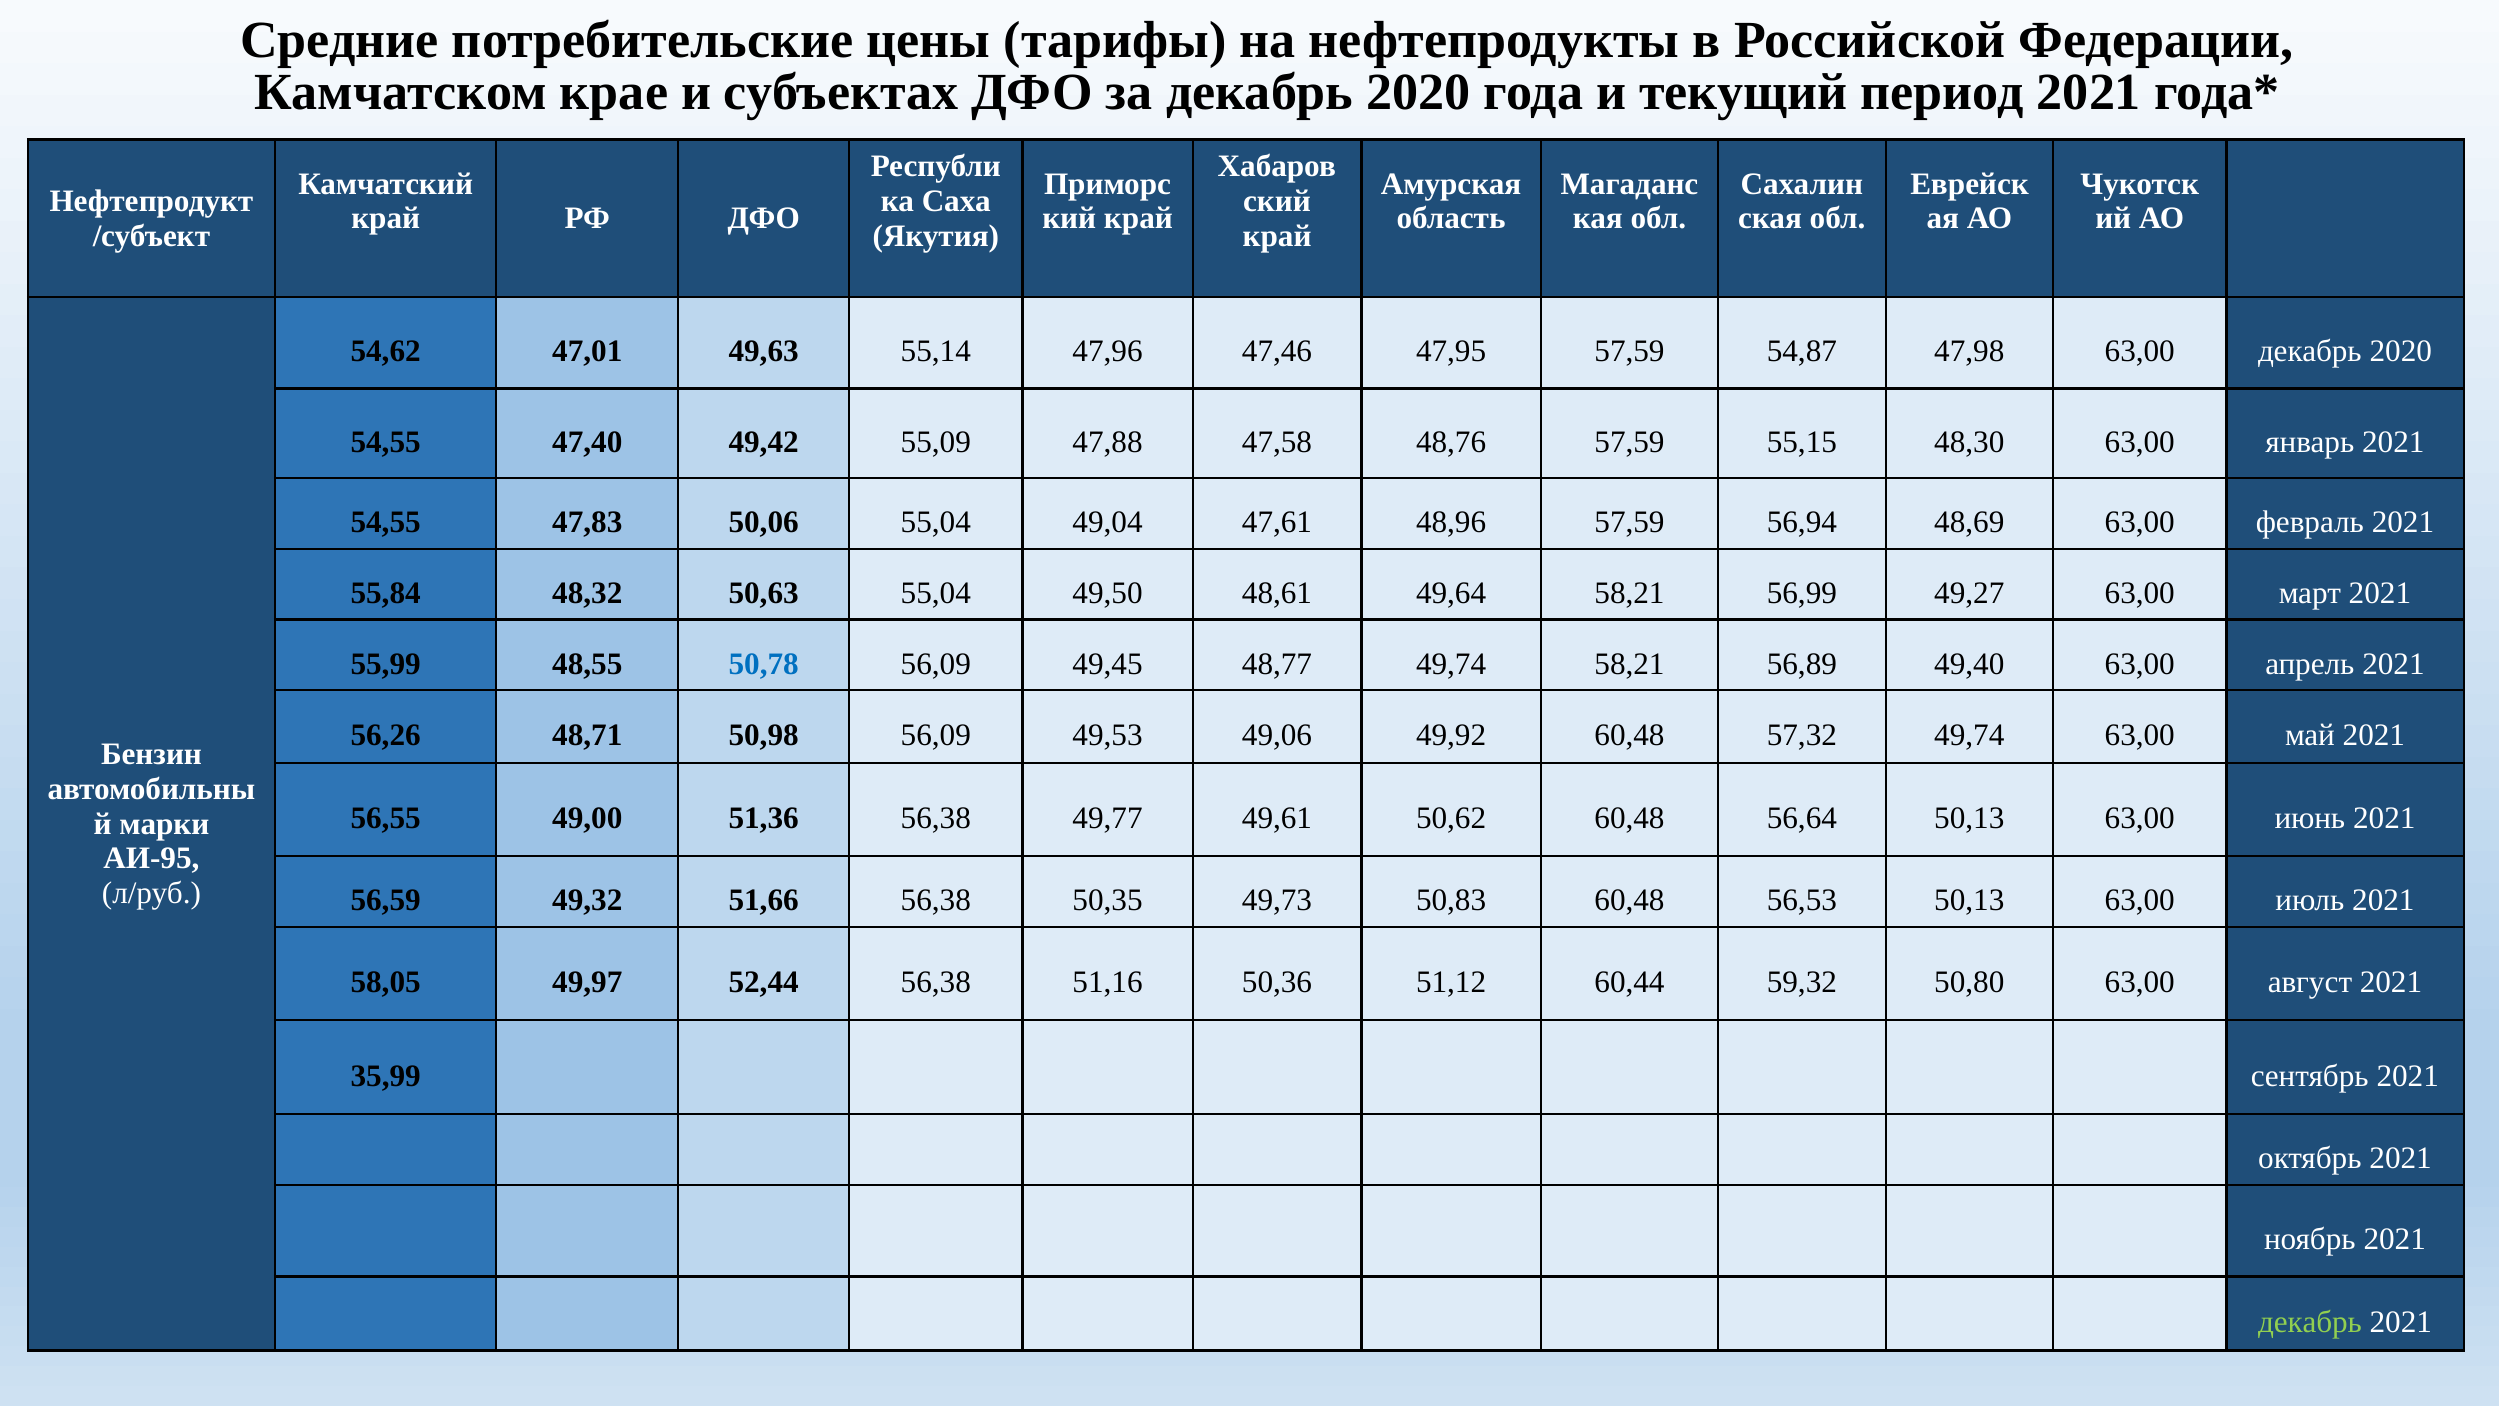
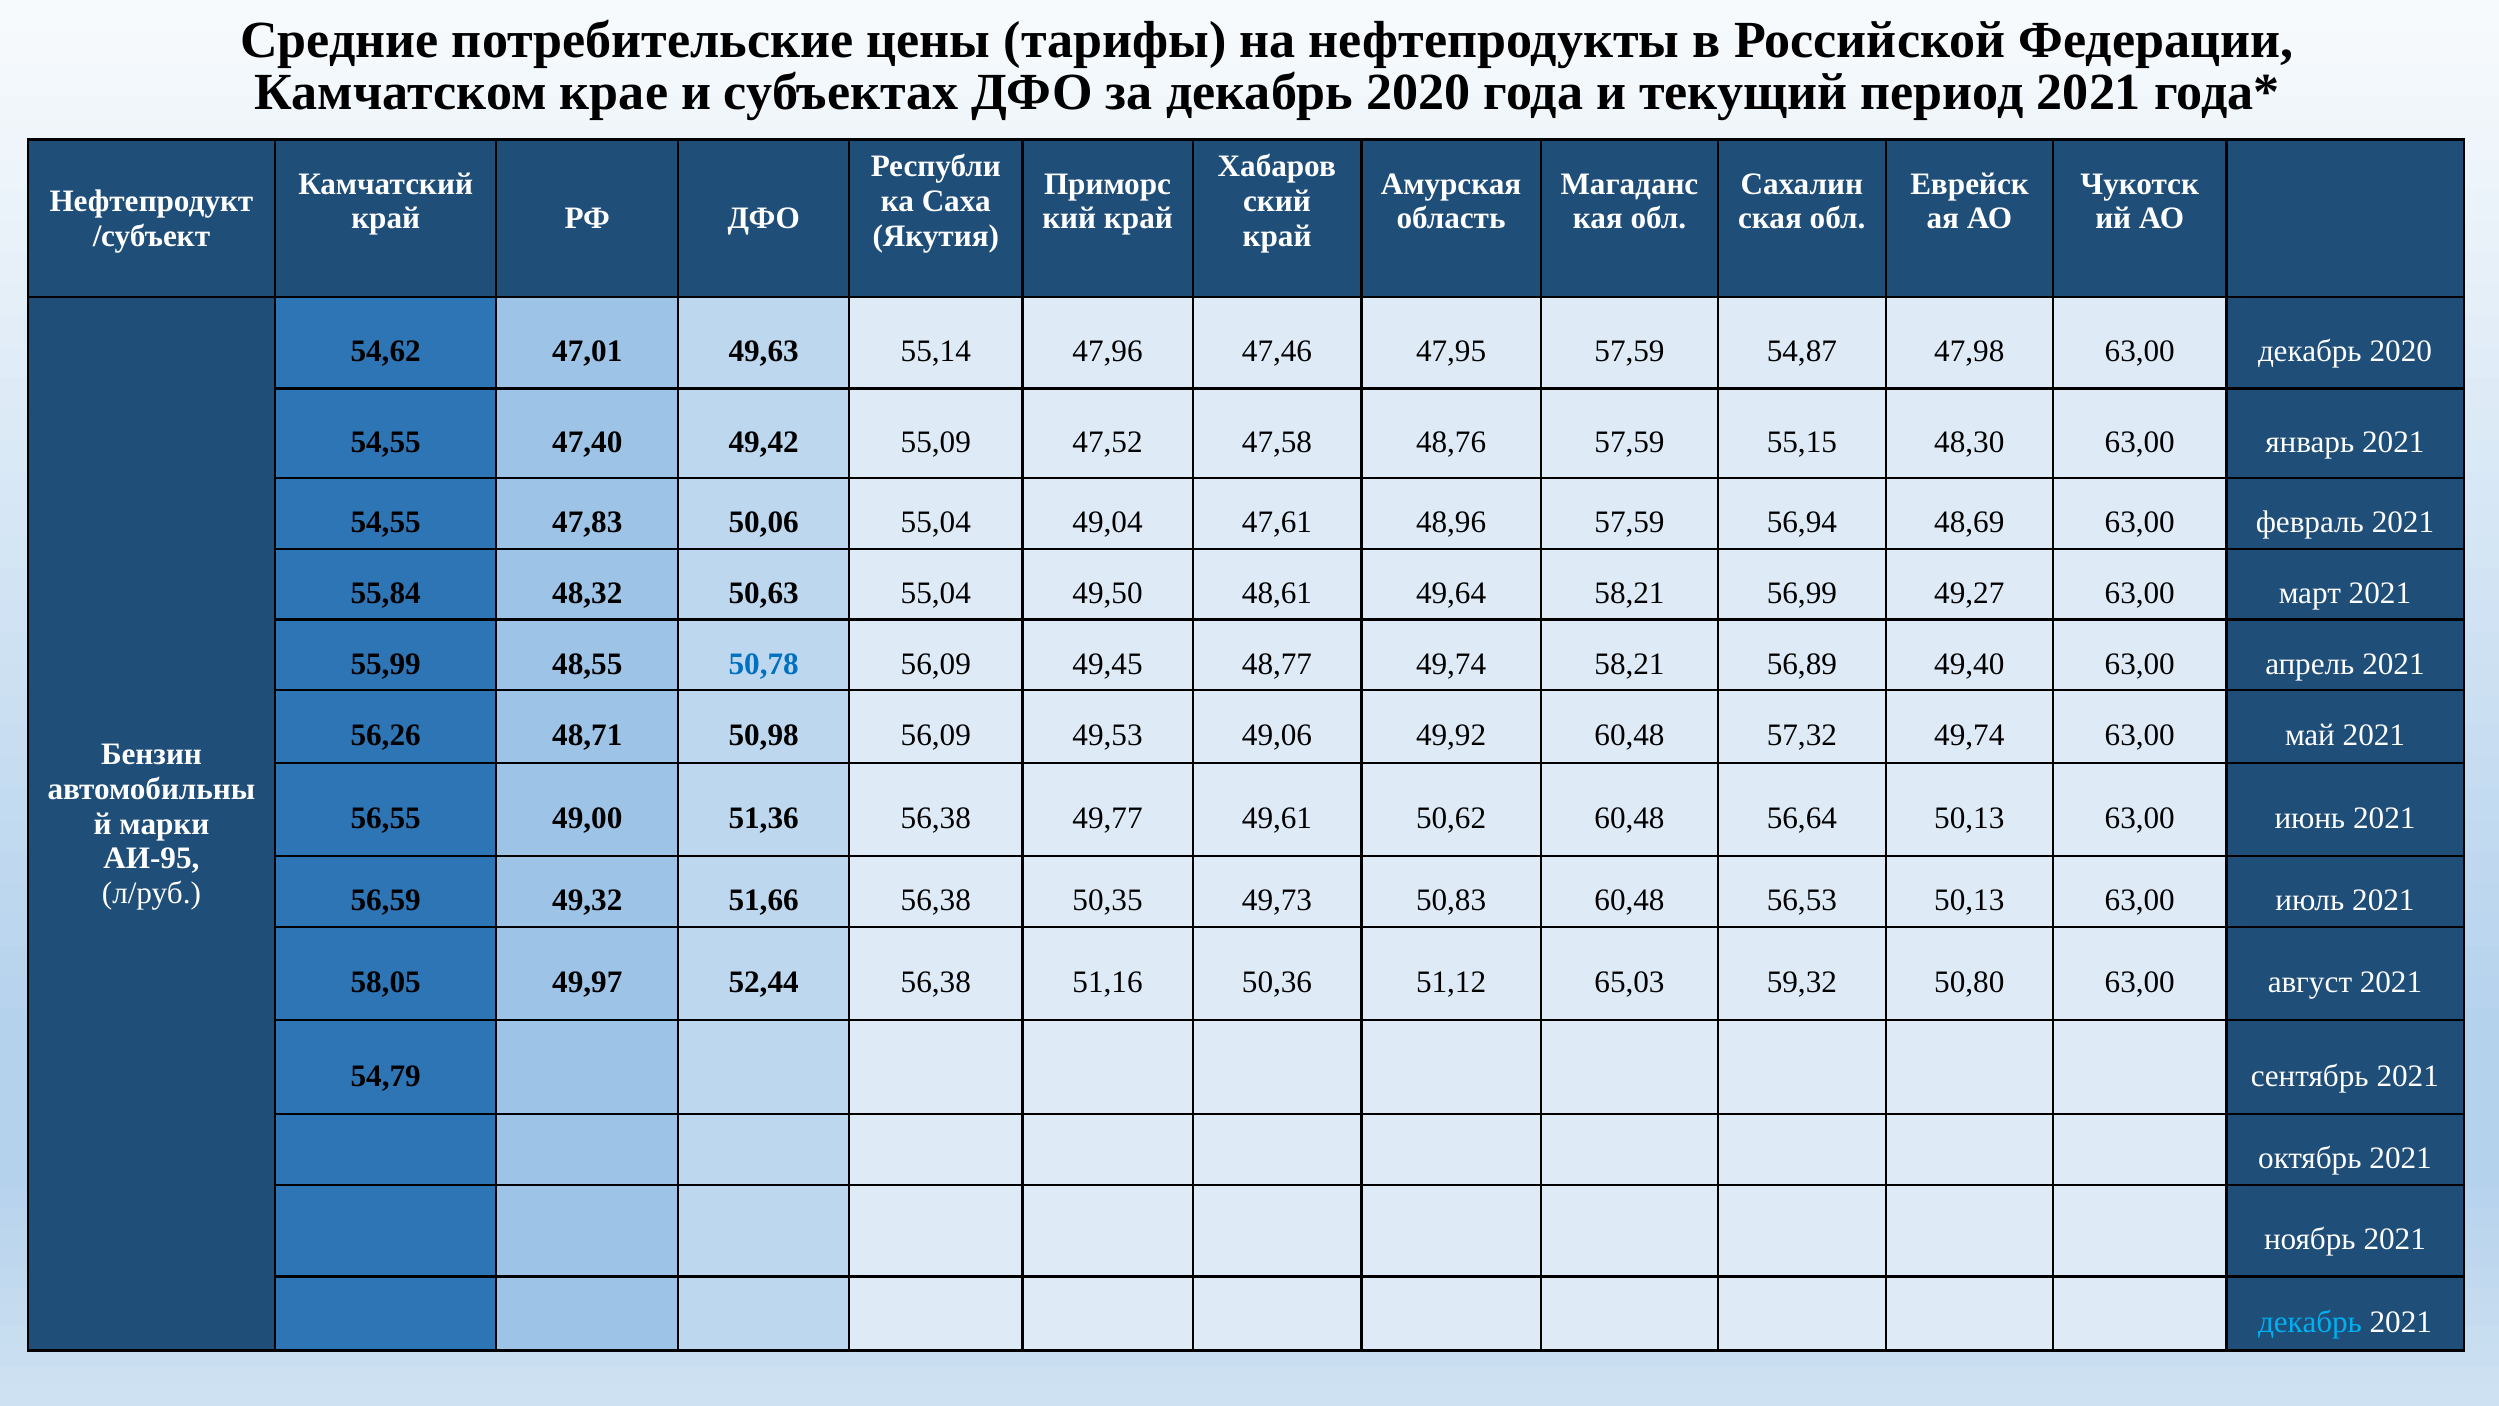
47,88: 47,88 -> 47,52
60,44: 60,44 -> 65,03
35,99: 35,99 -> 54,79
декабрь at (2310, 1322) colour: light green -> light blue
